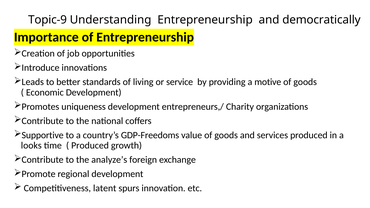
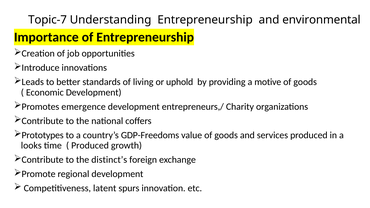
Topic-9: Topic-9 -> Topic-7
democratically: democratically -> environmental
service: service -> uphold
uniqueness: uniqueness -> emergence
Supportive: Supportive -> Prototypes
analyze’s: analyze’s -> distinct’s
